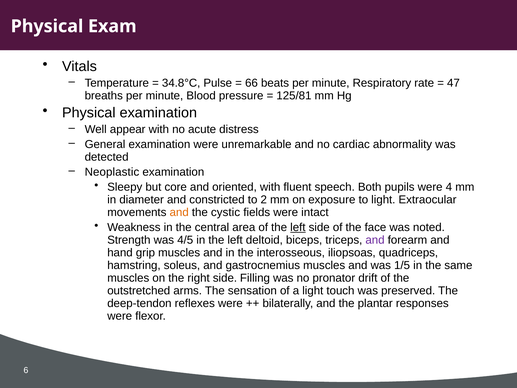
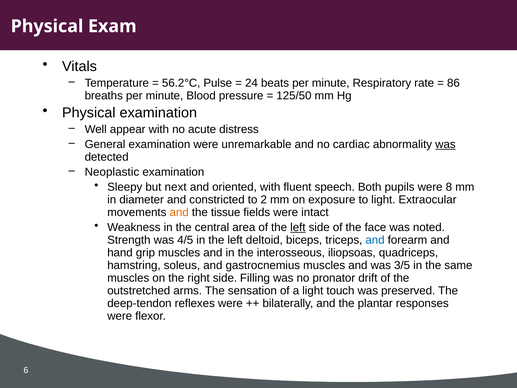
34.8°C: 34.8°C -> 56.2°C
66: 66 -> 24
47: 47 -> 86
125/81: 125/81 -> 125/50
was at (445, 144) underline: none -> present
core: core -> next
4: 4 -> 8
cystic: cystic -> tissue
and at (375, 240) colour: purple -> blue
1/5: 1/5 -> 3/5
